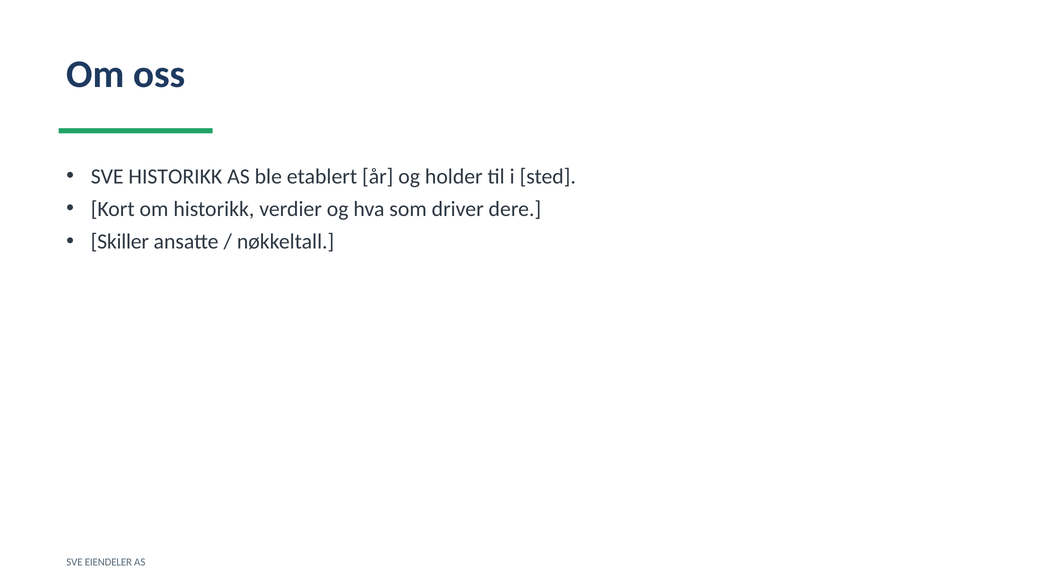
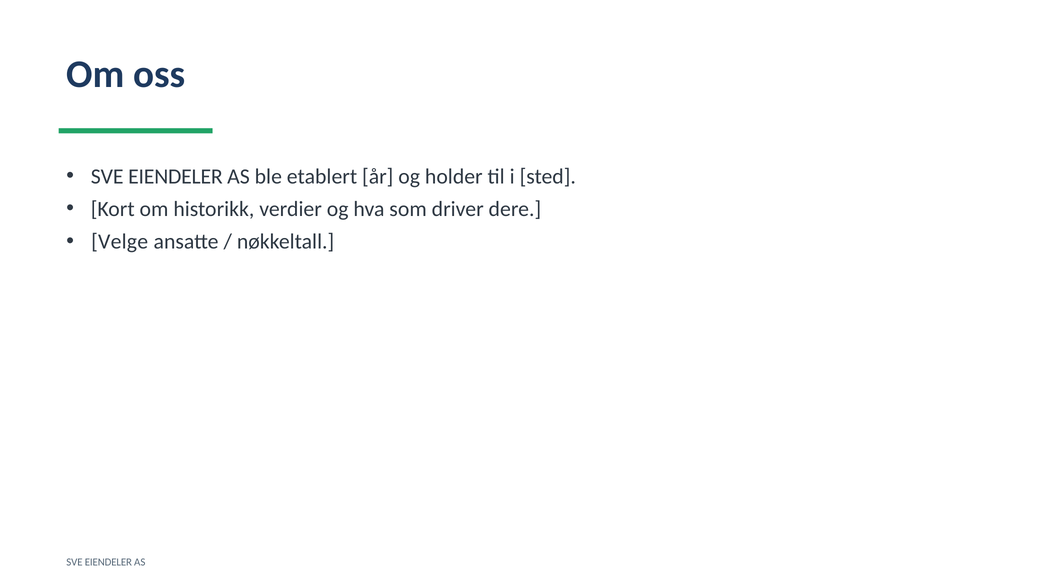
HISTORIKK at (175, 177): HISTORIKK -> EIENDELER
Skiller: Skiller -> Velge
